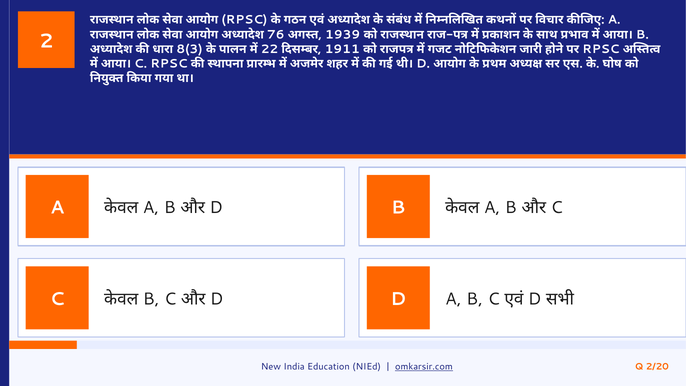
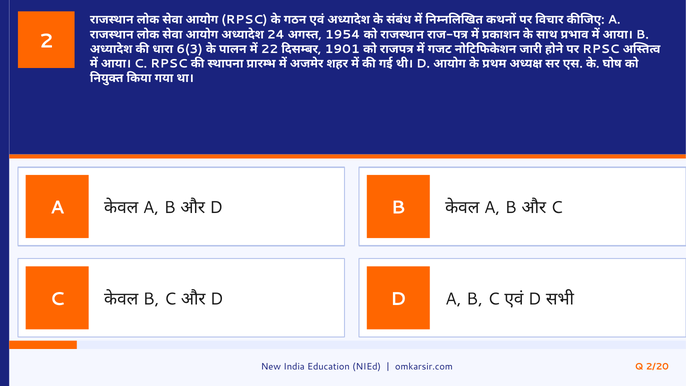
76: 76 -> 24
1939: 1939 -> 1954
8(3: 8(3 -> 6(3
1911: 1911 -> 1901
omkarsir.com underline: present -> none
